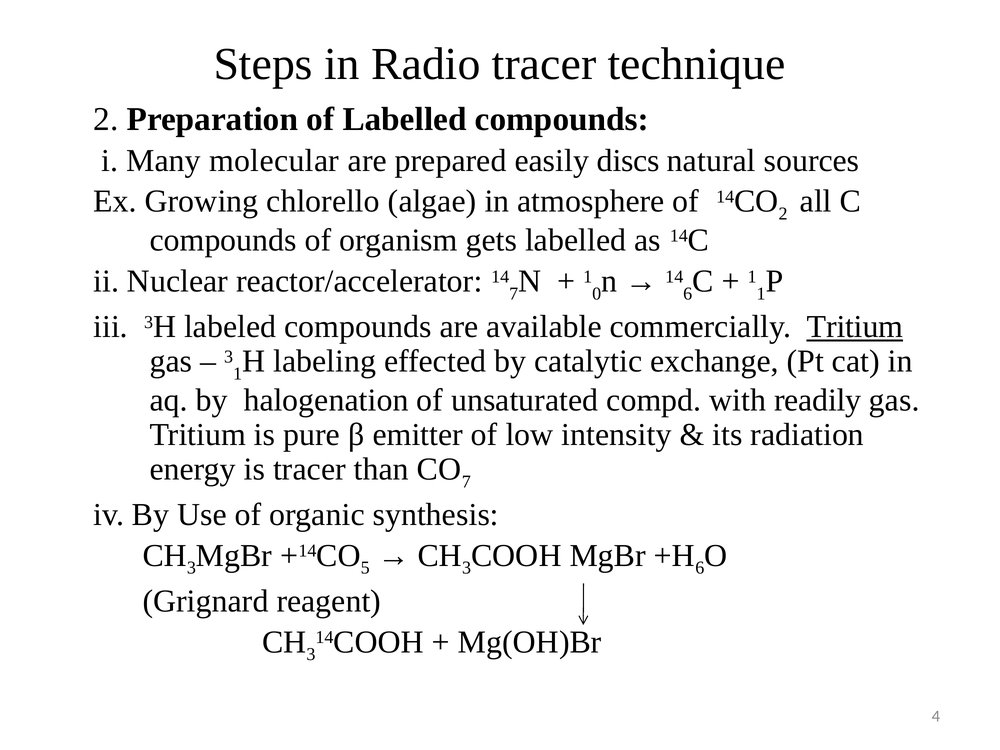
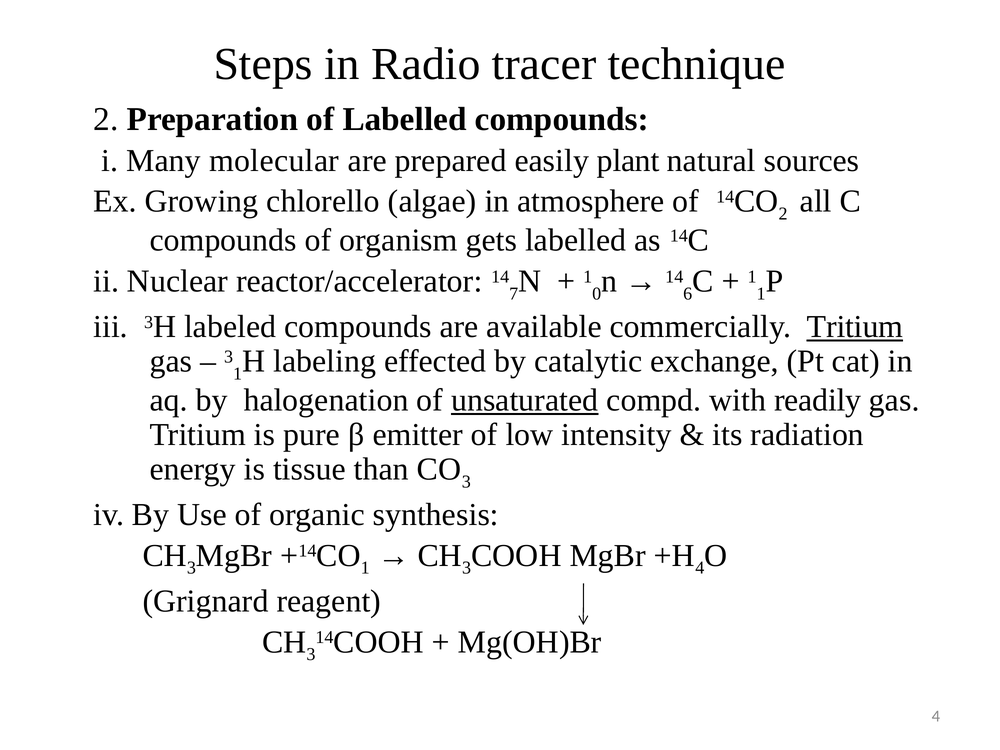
discs: discs -> plant
unsaturated underline: none -> present
is tracer: tracer -> tissue
7 at (466, 482): 7 -> 3
5 at (365, 568): 5 -> 1
6 at (700, 568): 6 -> 4
